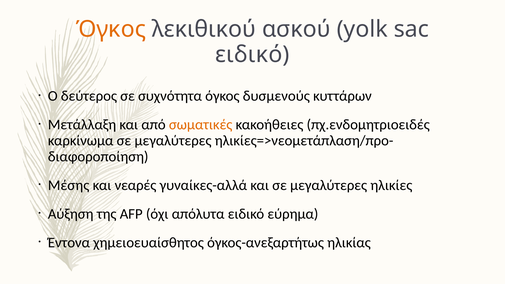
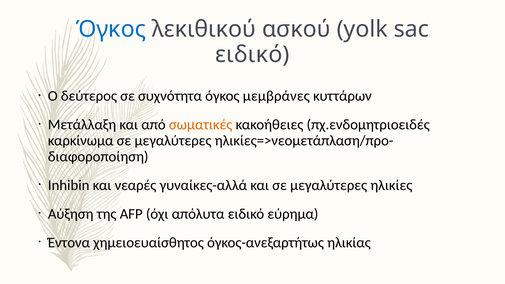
Όγκος at (111, 29) colour: orange -> blue
δυσμενούς: δυσμενούς -> μεμβράνες
Μέσης: Μέσης -> Inhibin
